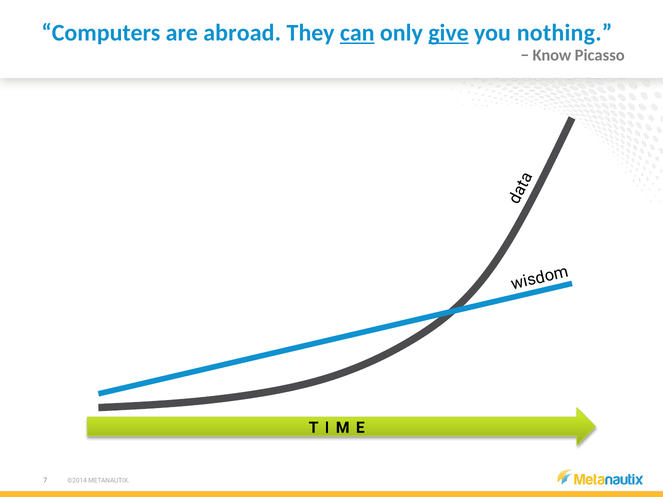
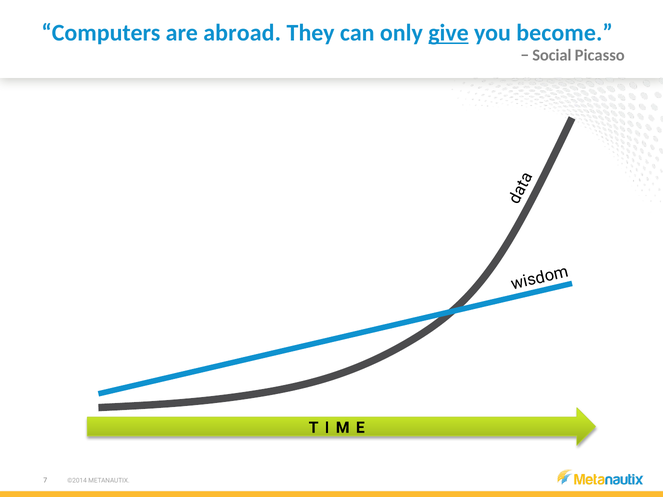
can underline: present -> none
nothing: nothing -> become
Know: Know -> Social
